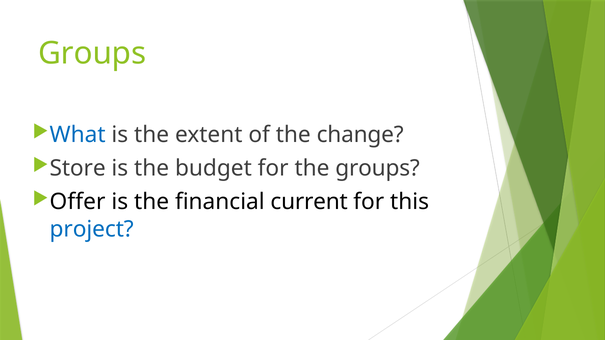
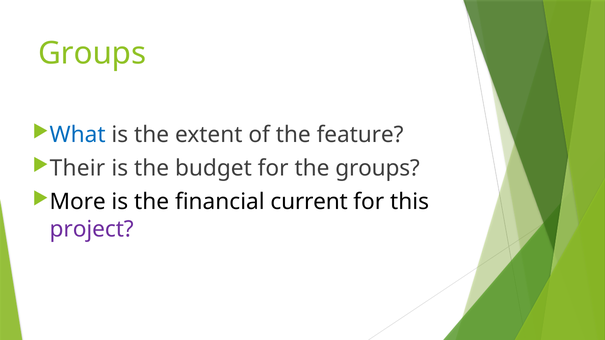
change: change -> feature
Store: Store -> Their
Offer: Offer -> More
project colour: blue -> purple
